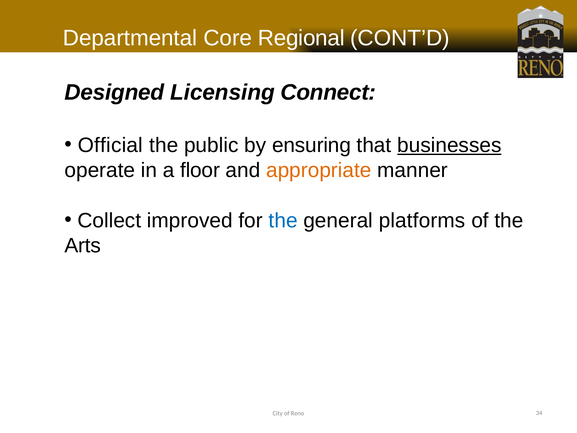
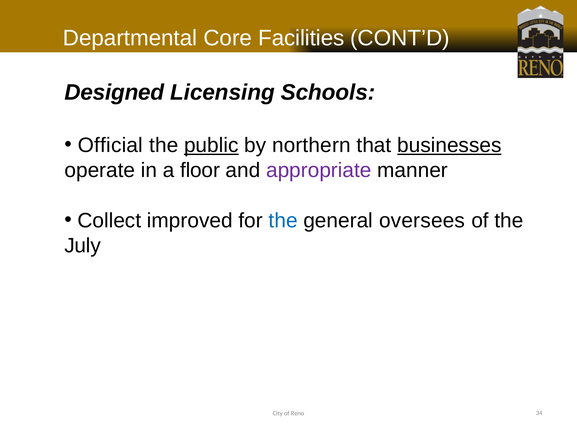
Regional: Regional -> Facilities
Connect: Connect -> Schools
public underline: none -> present
ensuring: ensuring -> northern
appropriate colour: orange -> purple
platforms: platforms -> oversees
Arts: Arts -> July
